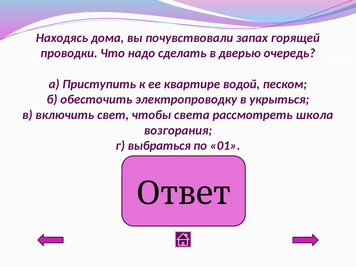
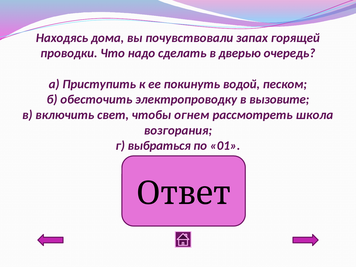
ее квартире: квартире -> покинуть
укрыться: укрыться -> вызовите
света: света -> огнем
